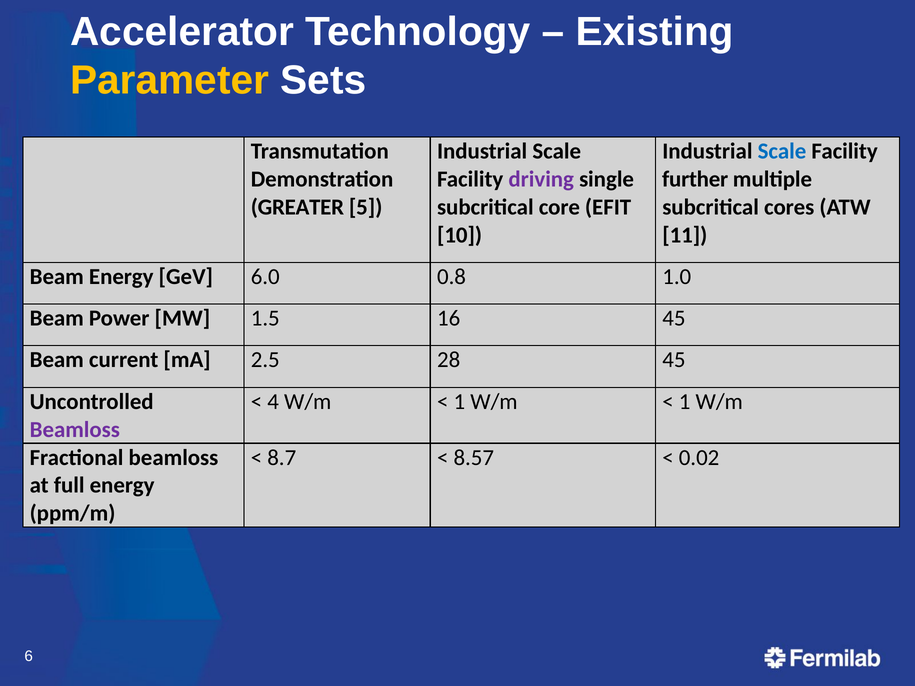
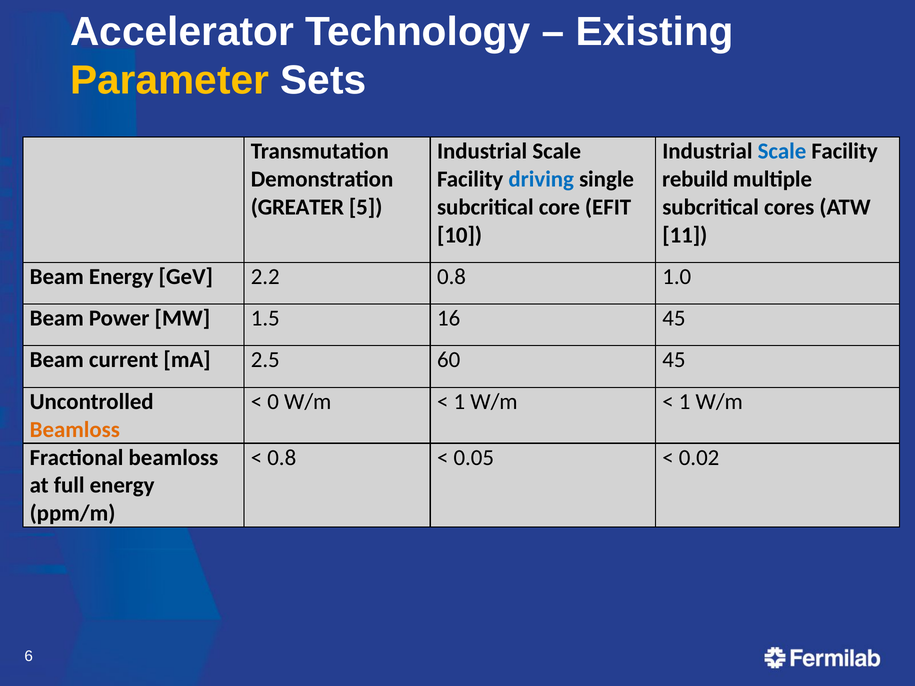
driving colour: purple -> blue
further: further -> rebuild
6.0: 6.0 -> 2.2
28: 28 -> 60
4: 4 -> 0
Beamloss at (75, 430) colour: purple -> orange
8.7 at (282, 458): 8.7 -> 0.8
8.57: 8.57 -> 0.05
